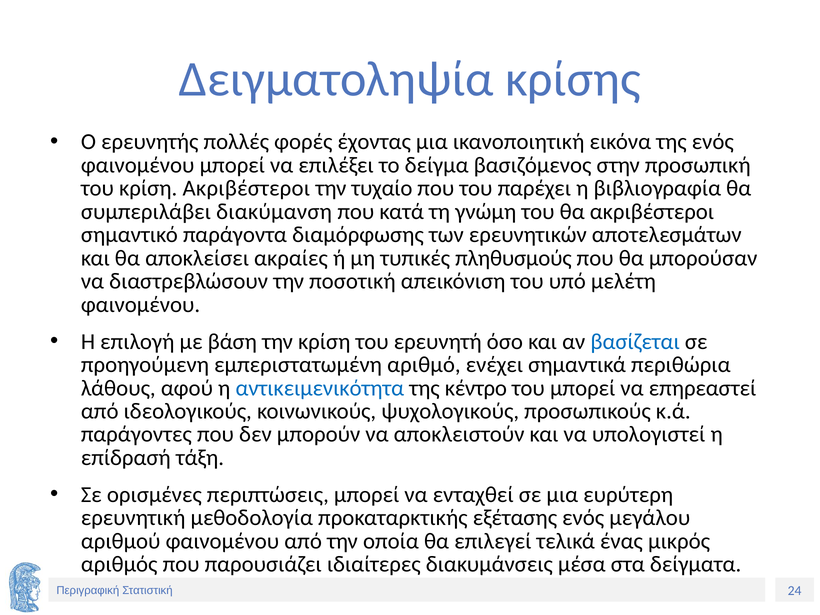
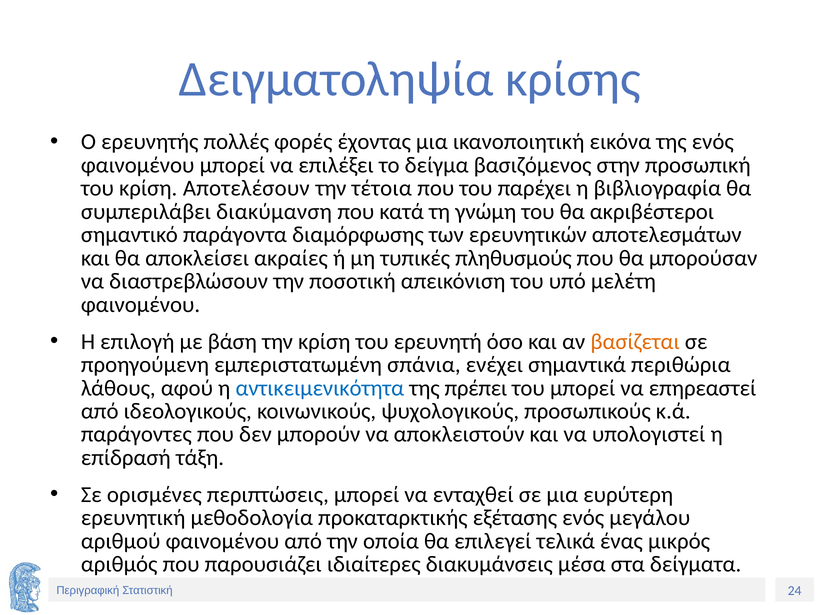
κρίση Ακριβέστεροι: Ακριβέστεροι -> Αποτελέσουν
τυχαίο: τυχαίο -> τέτοια
βασίζεται colour: blue -> orange
αριθμό: αριθμό -> σπάνια
κέντρο: κέντρο -> πρέπει
